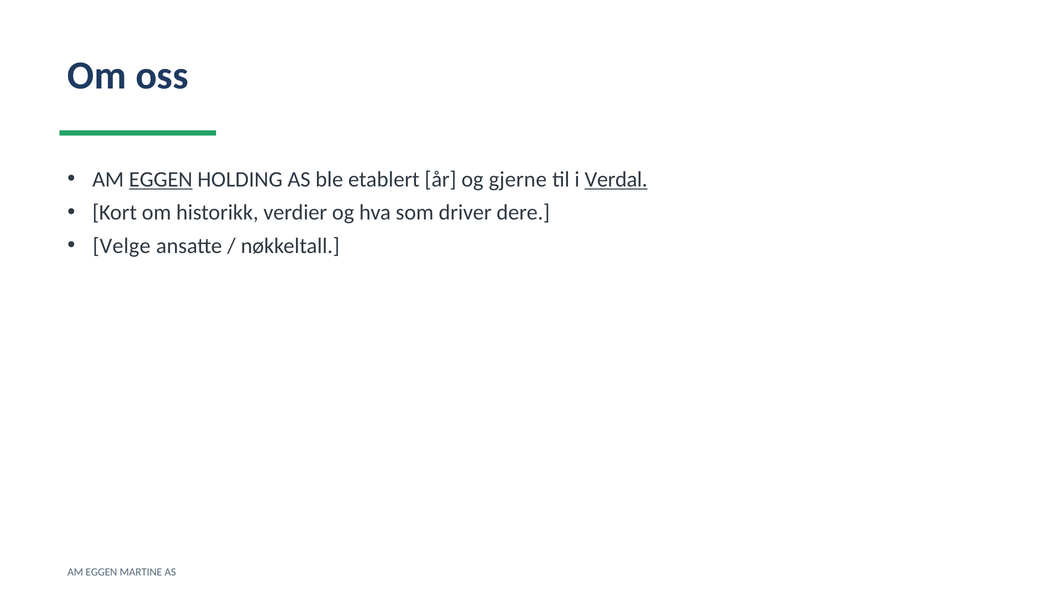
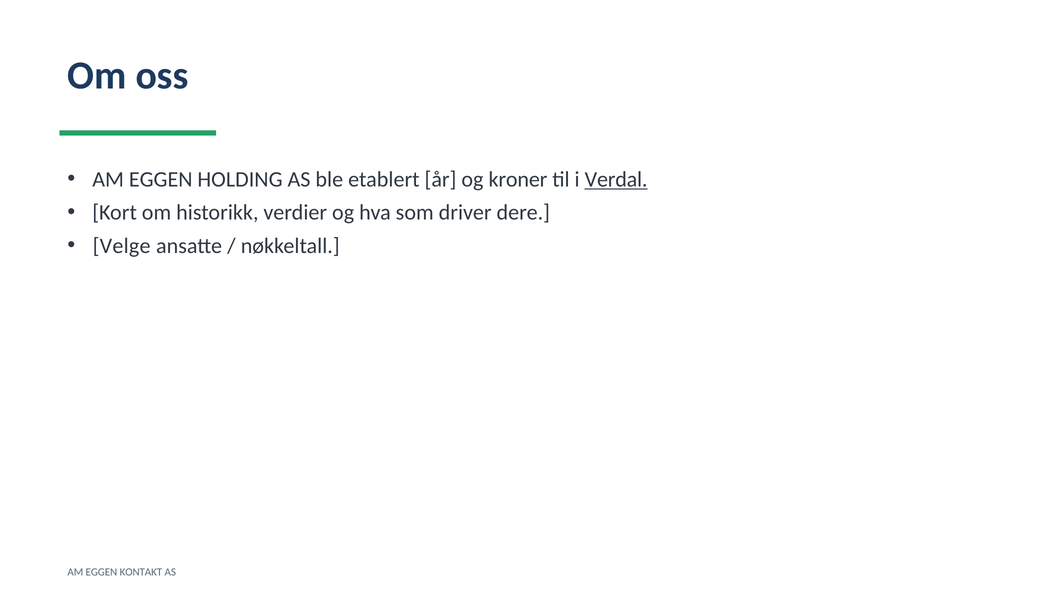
EGGEN at (161, 180) underline: present -> none
gjerne: gjerne -> kroner
MARTINE: MARTINE -> KONTAKT
